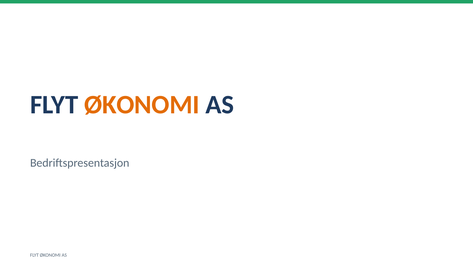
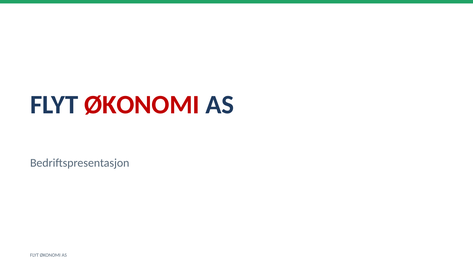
ØKONOMI at (142, 105) colour: orange -> red
